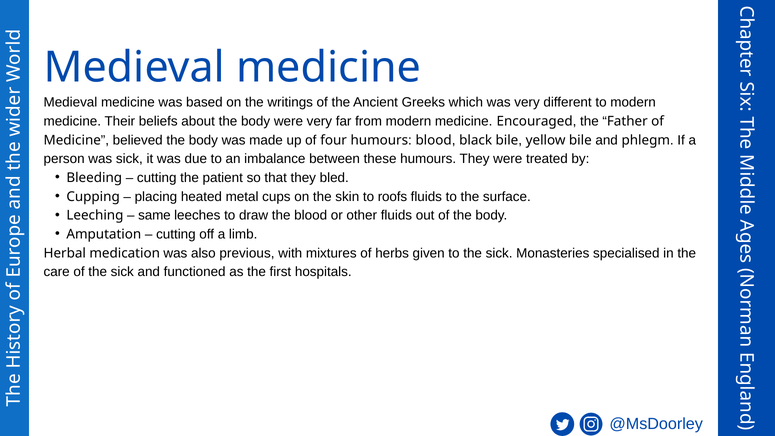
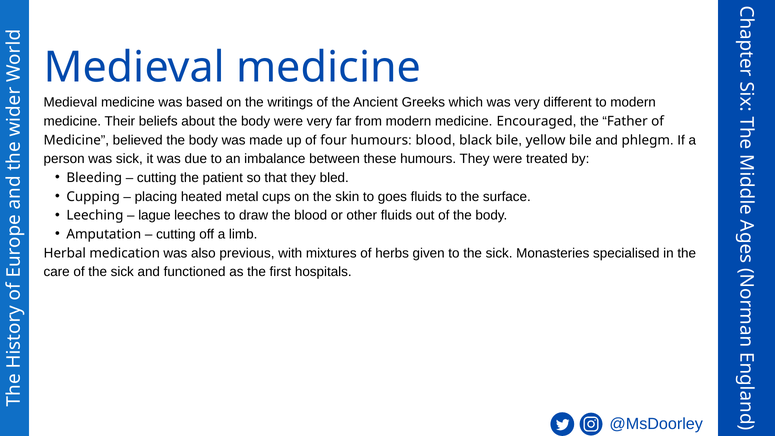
roofs: roofs -> goes
same: same -> lague
